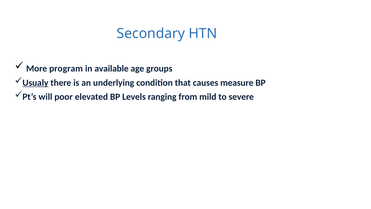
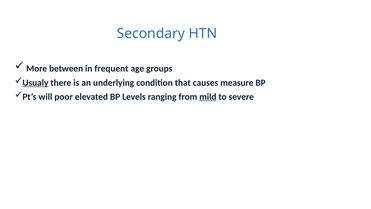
program: program -> between
available: available -> frequent
mild underline: none -> present
